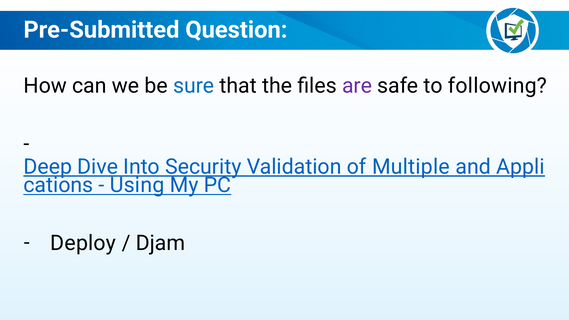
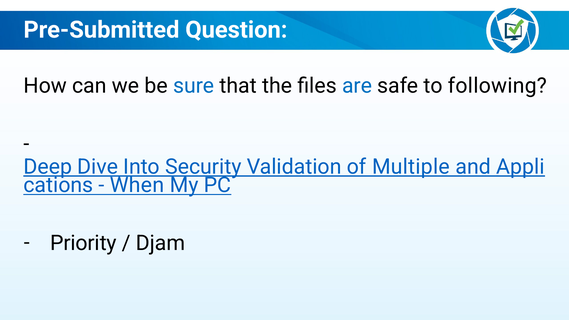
are colour: purple -> blue
Using: Using -> When
Deploy: Deploy -> Priority
